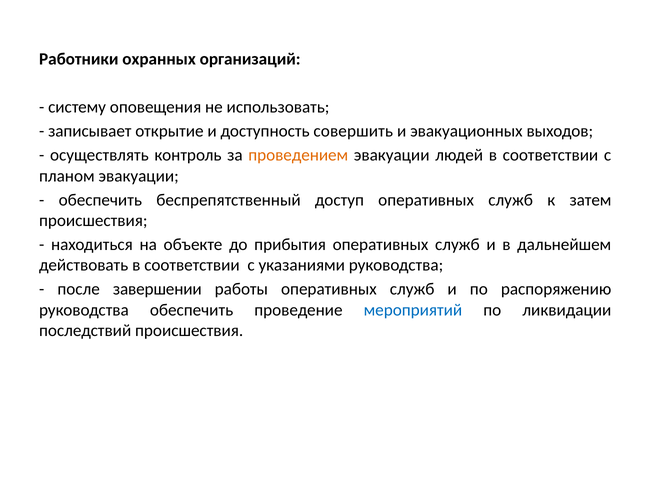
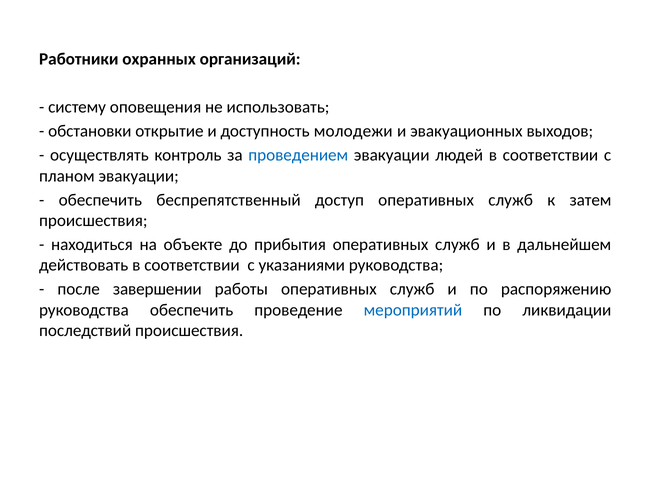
записывает: записывает -> обстановки
совершить: совершить -> молодежи
проведением colour: orange -> blue
